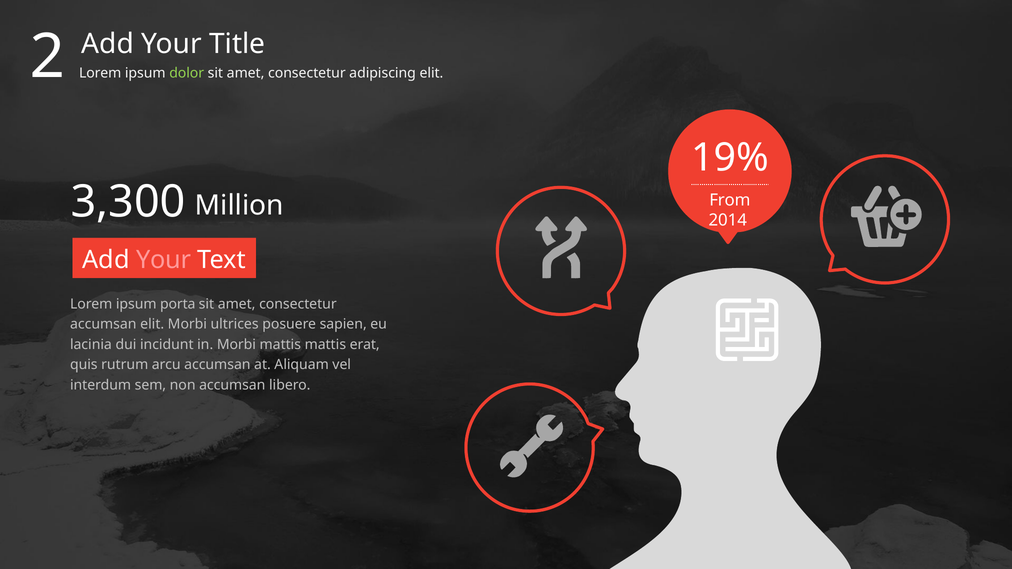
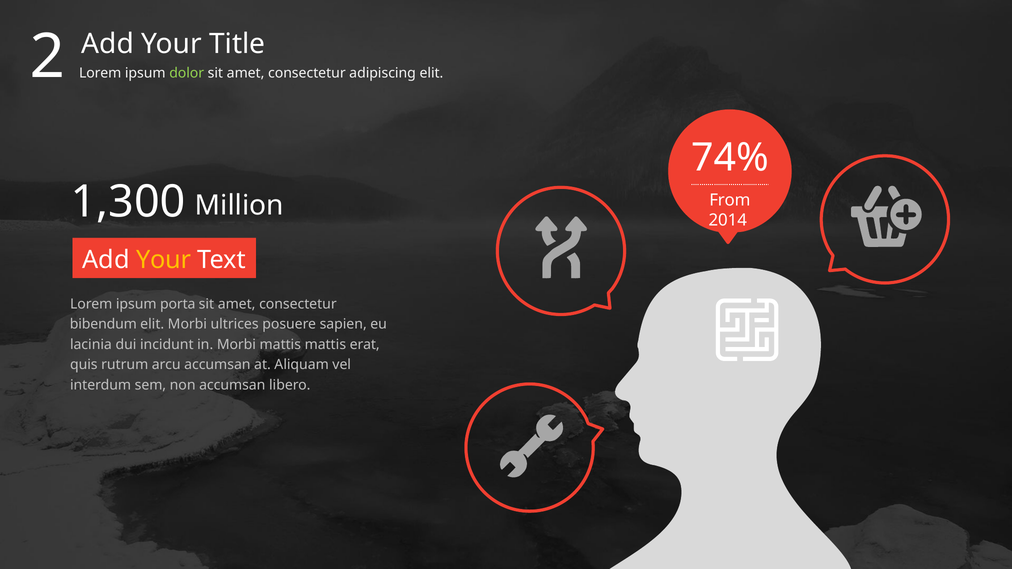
19%: 19% -> 74%
3,300: 3,300 -> 1,300
Your at (164, 260) colour: pink -> yellow
accumsan at (103, 324): accumsan -> bibendum
